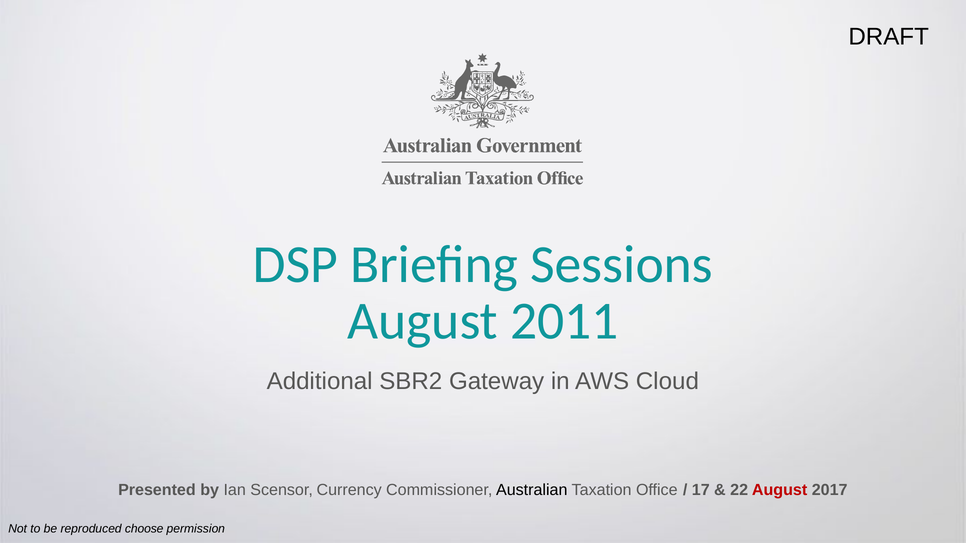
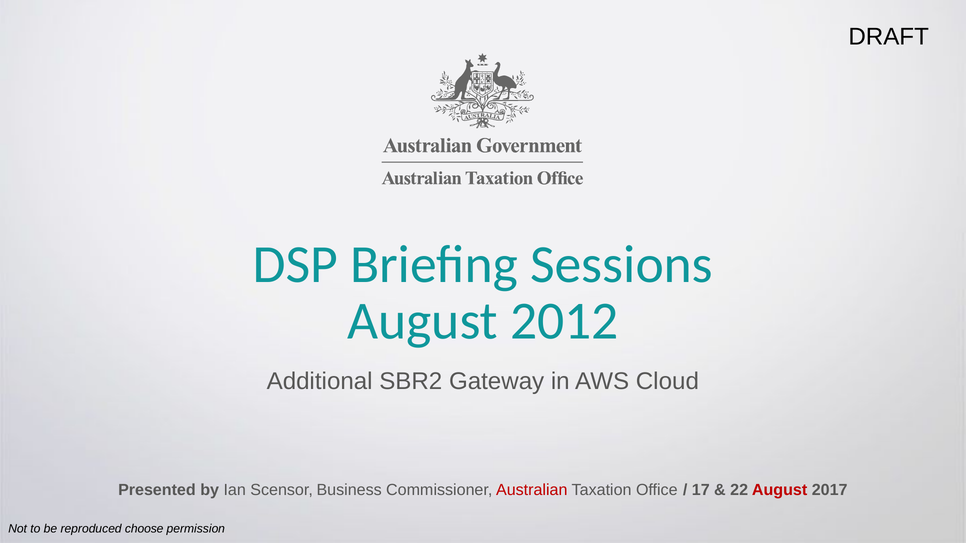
2011: 2011 -> 2012
Currency: Currency -> Business
Australian colour: black -> red
